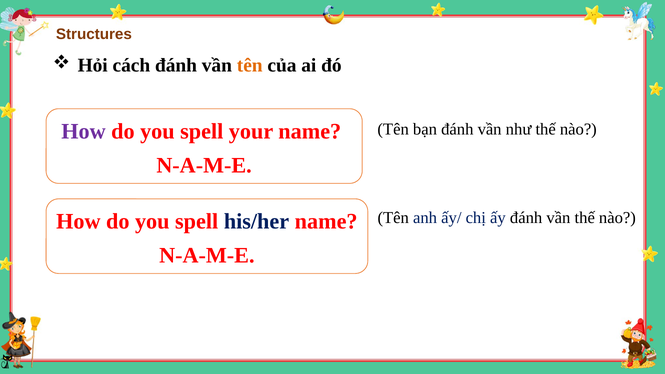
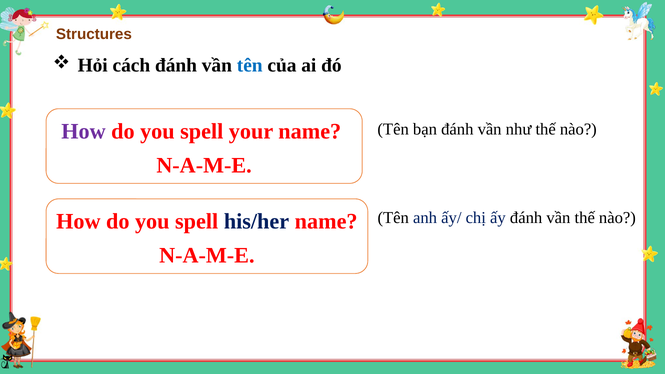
tên at (250, 65) colour: orange -> blue
